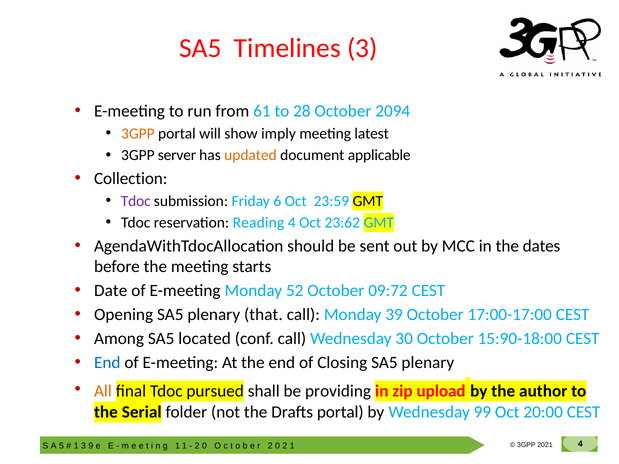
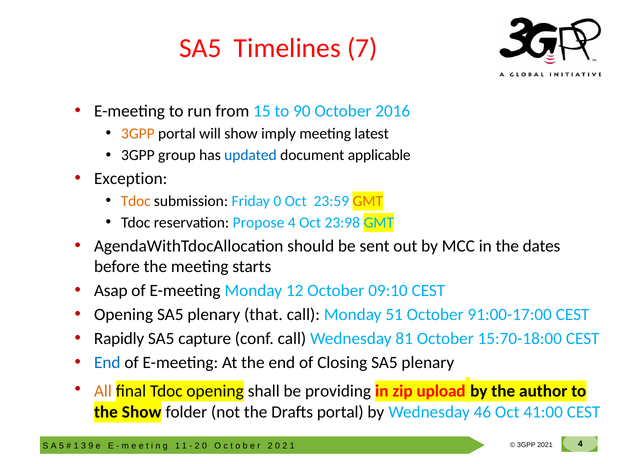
Timelines 3: 3 -> 7
61: 61 -> 15
28: 28 -> 90
2094: 2094 -> 2016
server: server -> group
updated colour: orange -> blue
Collection: Collection -> Exception
Tdoc at (136, 201) colour: purple -> orange
Friday 6: 6 -> 0
GMT at (368, 201) colour: black -> orange
Reading: Reading -> Propose
23:62: 23:62 -> 23:98
Date: Date -> Asap
52: 52 -> 12
09:72: 09:72 -> 09:10
39: 39 -> 51
17:00-17:00: 17:00-17:00 -> 91:00-17:00
Among: Among -> Rapidly
located: located -> capture
30: 30 -> 81
15:90-18:00: 15:90-18:00 -> 15:70-18:00
Tdoc pursued: pursued -> opening
the Serial: Serial -> Show
99: 99 -> 46
20:00: 20:00 -> 41:00
